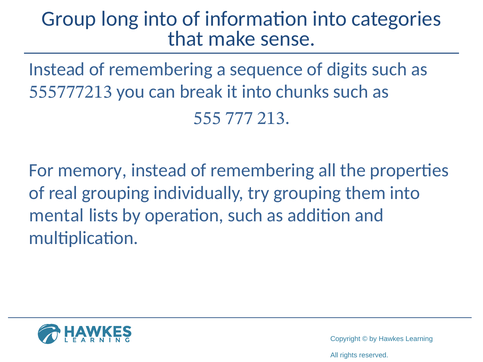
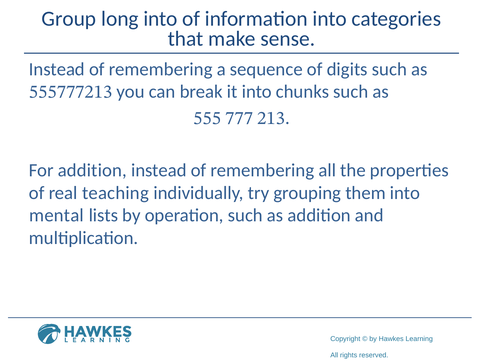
For memory: memory -> addition
real grouping: grouping -> teaching
